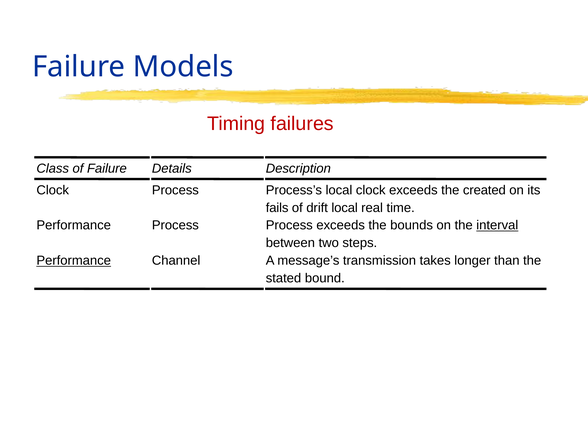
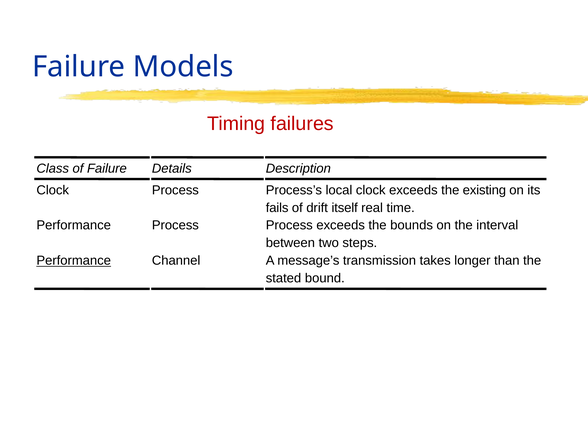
created: created -> existing
drift local: local -> itself
interval underline: present -> none
